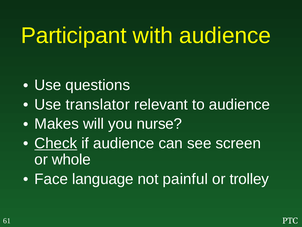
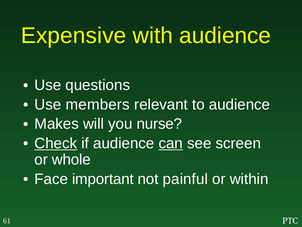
Participant: Participant -> Expensive
translator: translator -> members
can underline: none -> present
language: language -> important
trolley: trolley -> within
